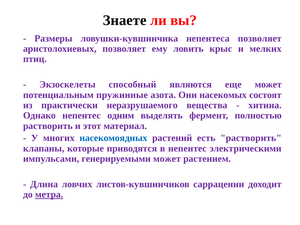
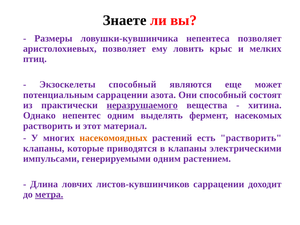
потенциальным пружинные: пружинные -> саррацении
Они насекомых: насекомых -> способный
неразрушаемого underline: none -> present
полностью: полностью -> насекомых
насекомоядных colour: blue -> orange
в непентес: непентес -> клапаны
генерируемыми может: может -> одним
